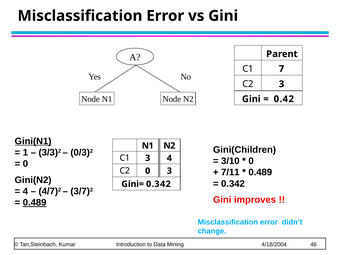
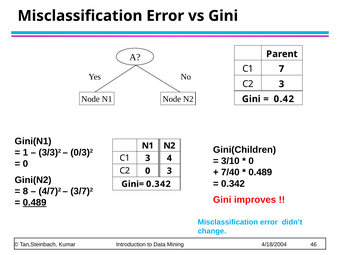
Gini(N1 underline: present -> none
7/11: 7/11 -> 7/40
4 at (25, 191): 4 -> 8
